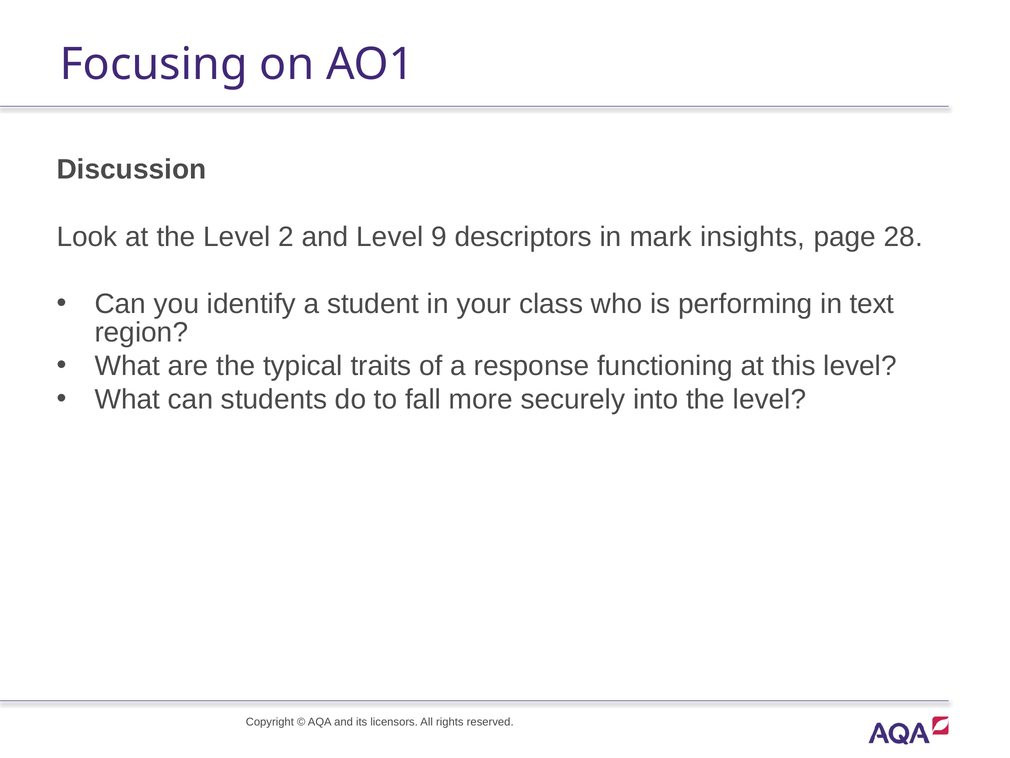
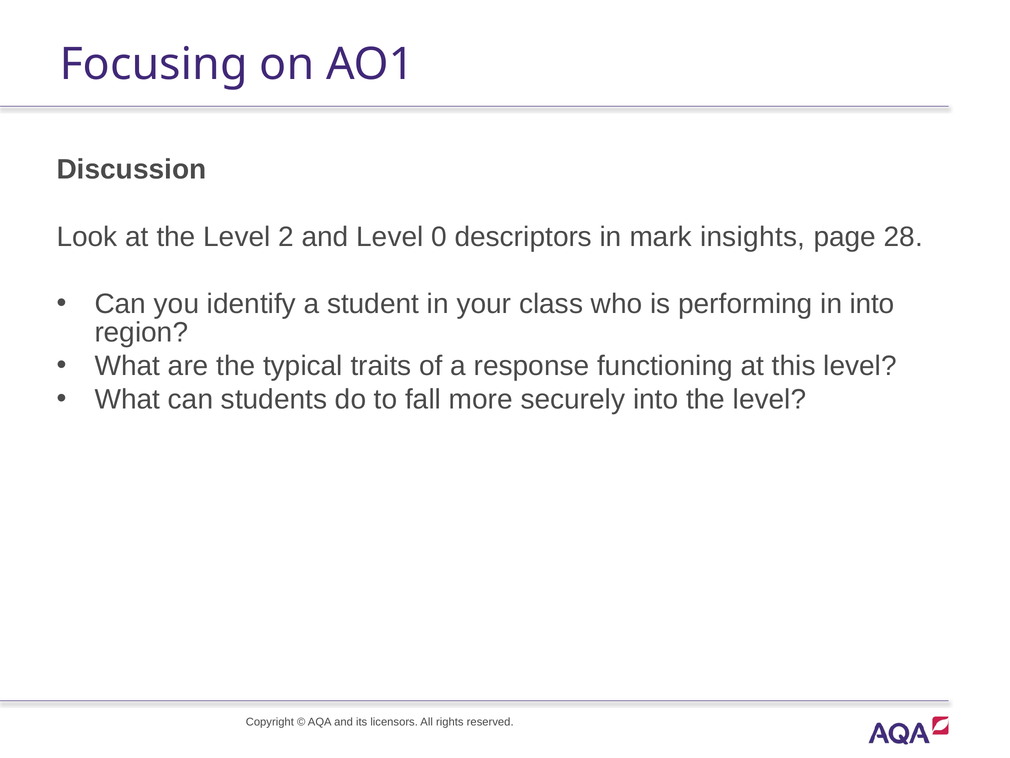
9: 9 -> 0
in text: text -> into
